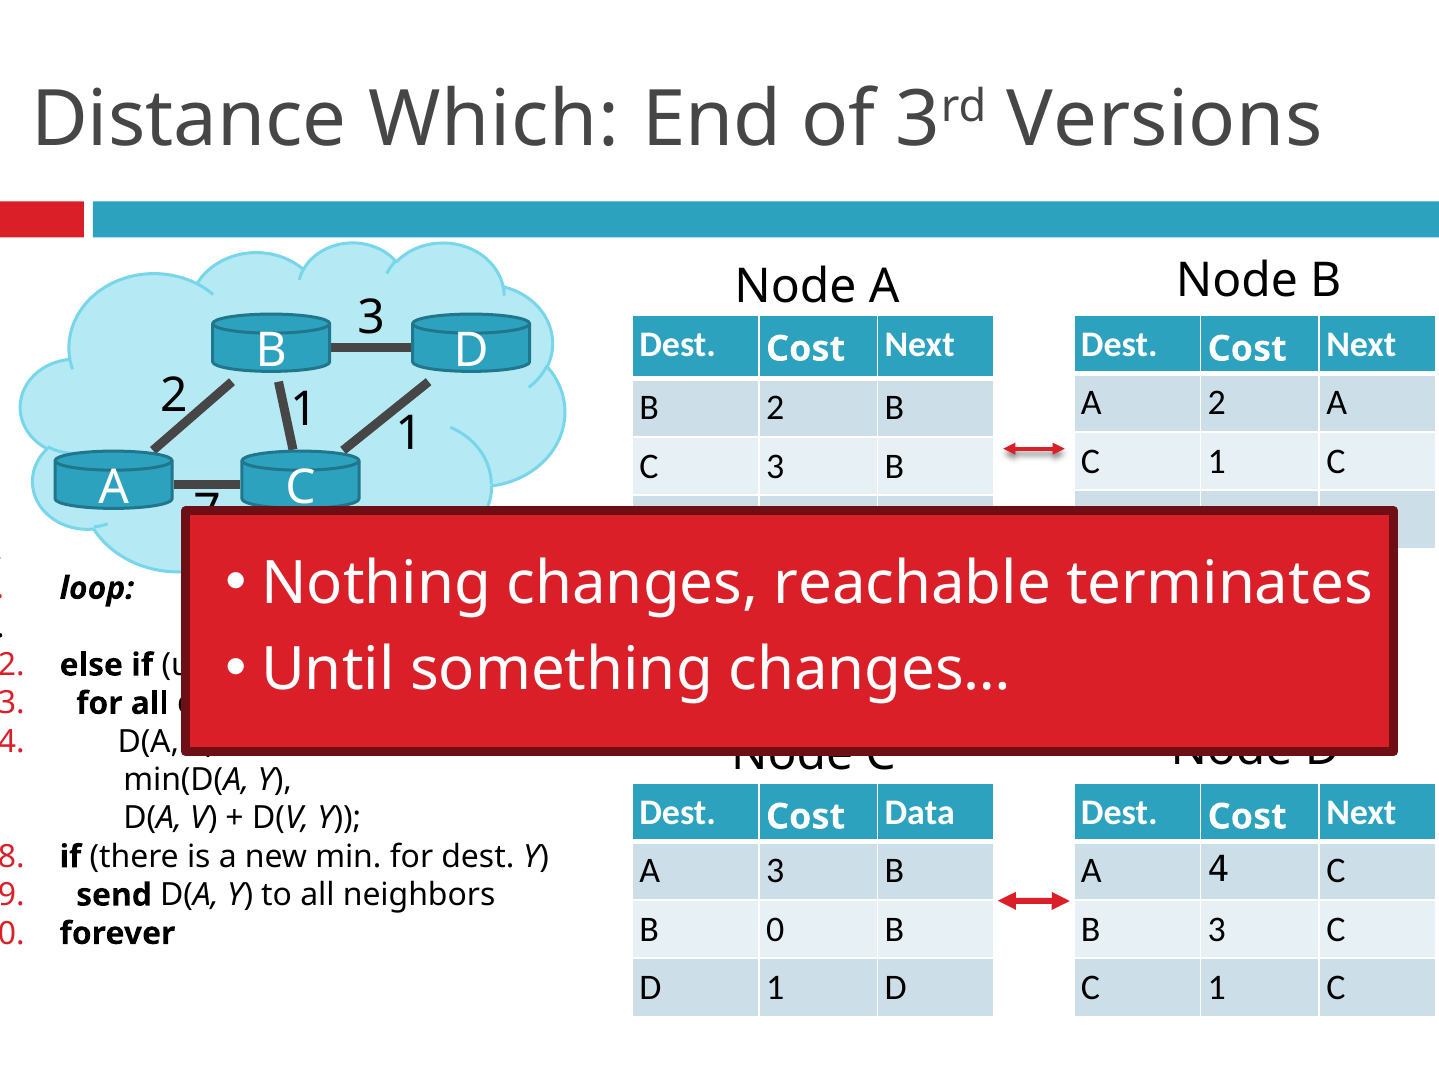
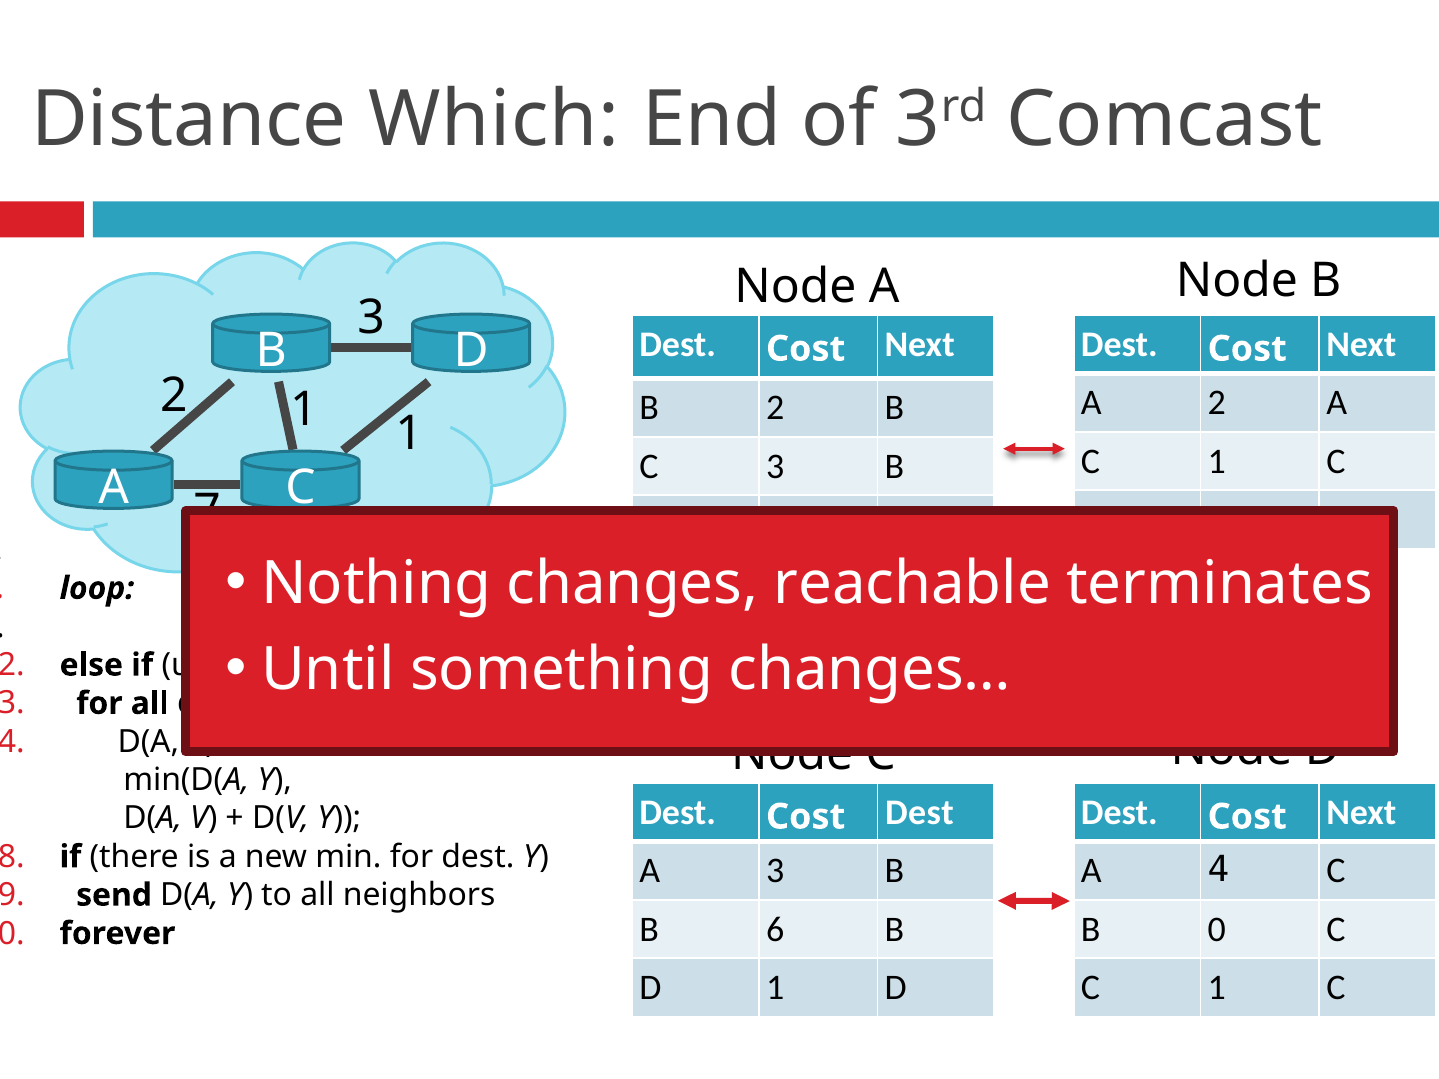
Versions: Versions -> Comcast
Data at (920, 813): Data -> Dest
0: 0 -> 6
B 3: 3 -> 0
